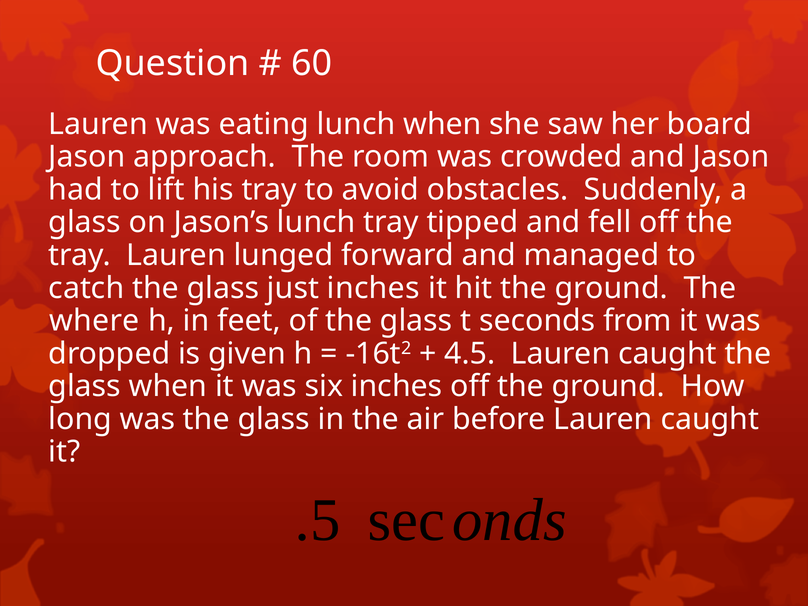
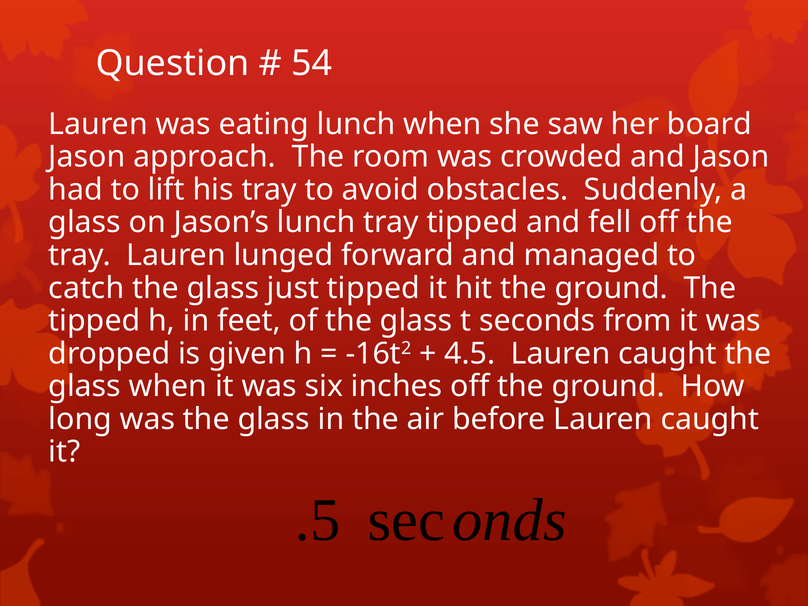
60: 60 -> 54
just inches: inches -> tipped
where at (94, 321): where -> tipped
